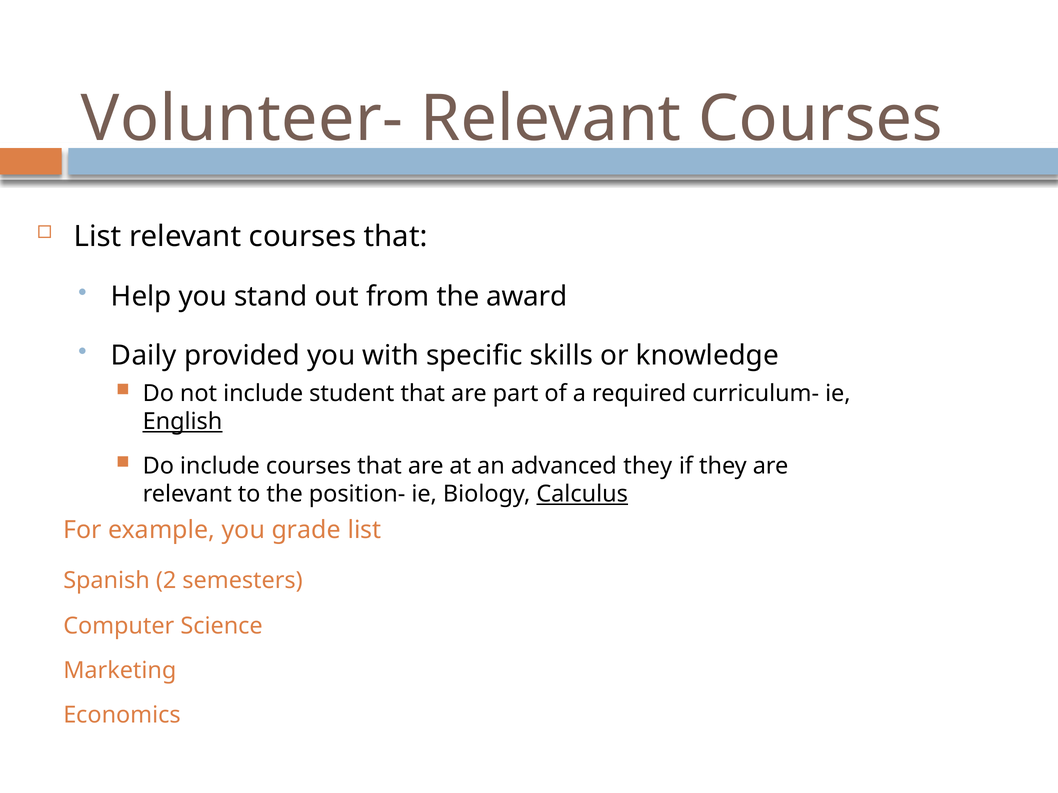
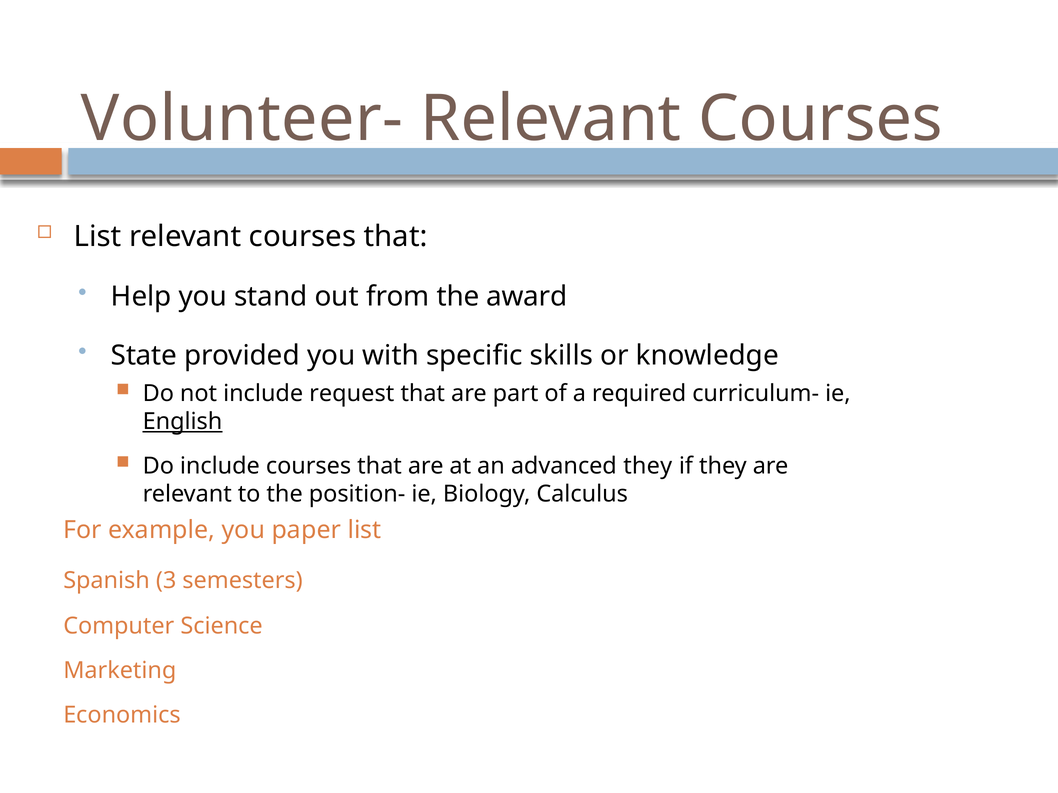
Daily: Daily -> State
student: student -> request
Calculus underline: present -> none
grade: grade -> paper
2: 2 -> 3
